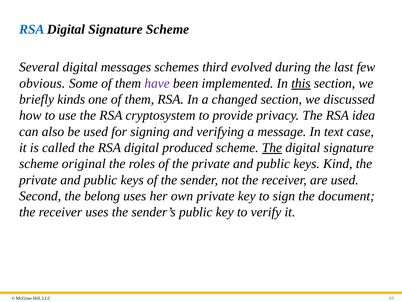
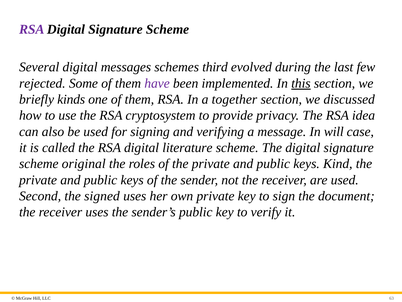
RSA at (32, 29) colour: blue -> purple
obvious: obvious -> rejected
changed: changed -> together
text: text -> will
produced: produced -> literature
The at (272, 148) underline: present -> none
belong: belong -> signed
